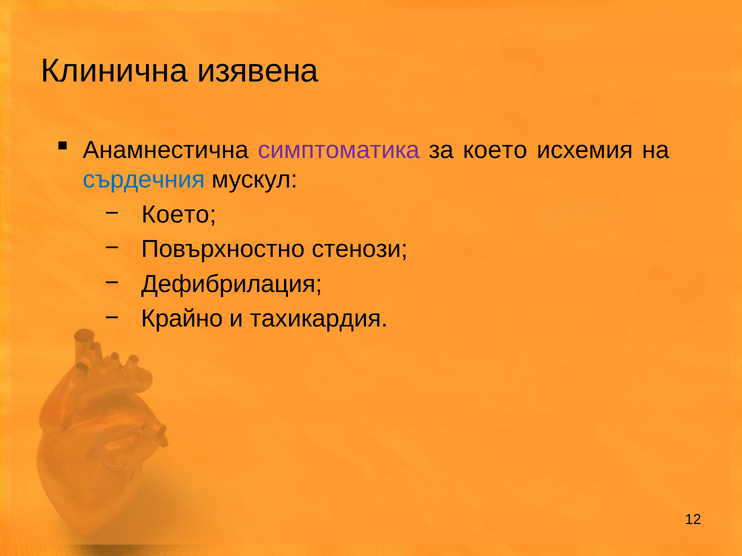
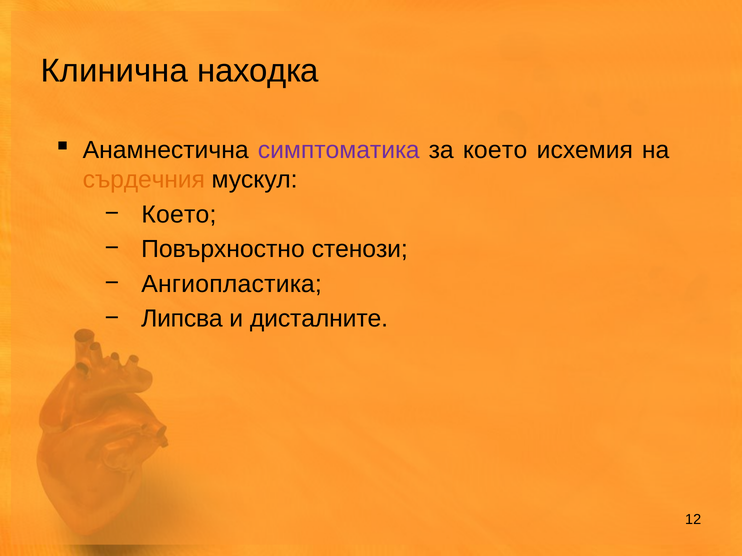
изявена: изявена -> находка
сърдечния colour: blue -> orange
Дефибрилация: Дефибрилация -> Ангиопластика
Крайно: Крайно -> Липсва
тахикардия: тахикардия -> дисталните
